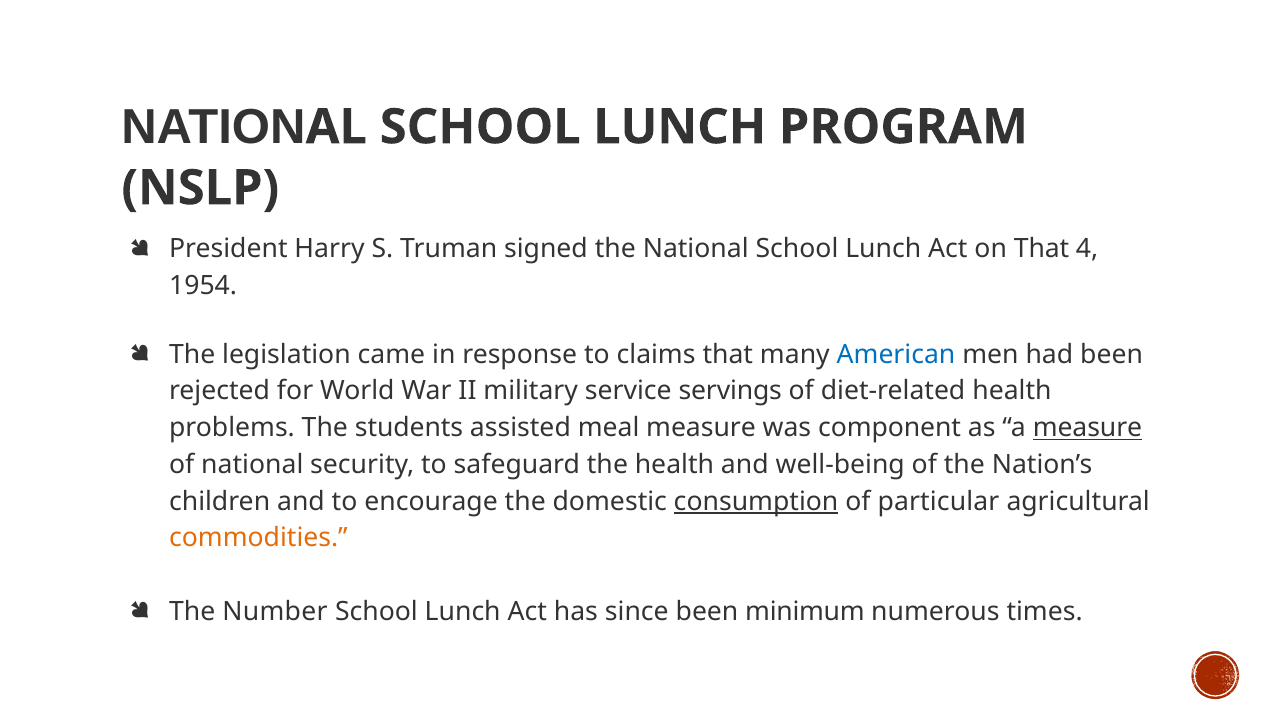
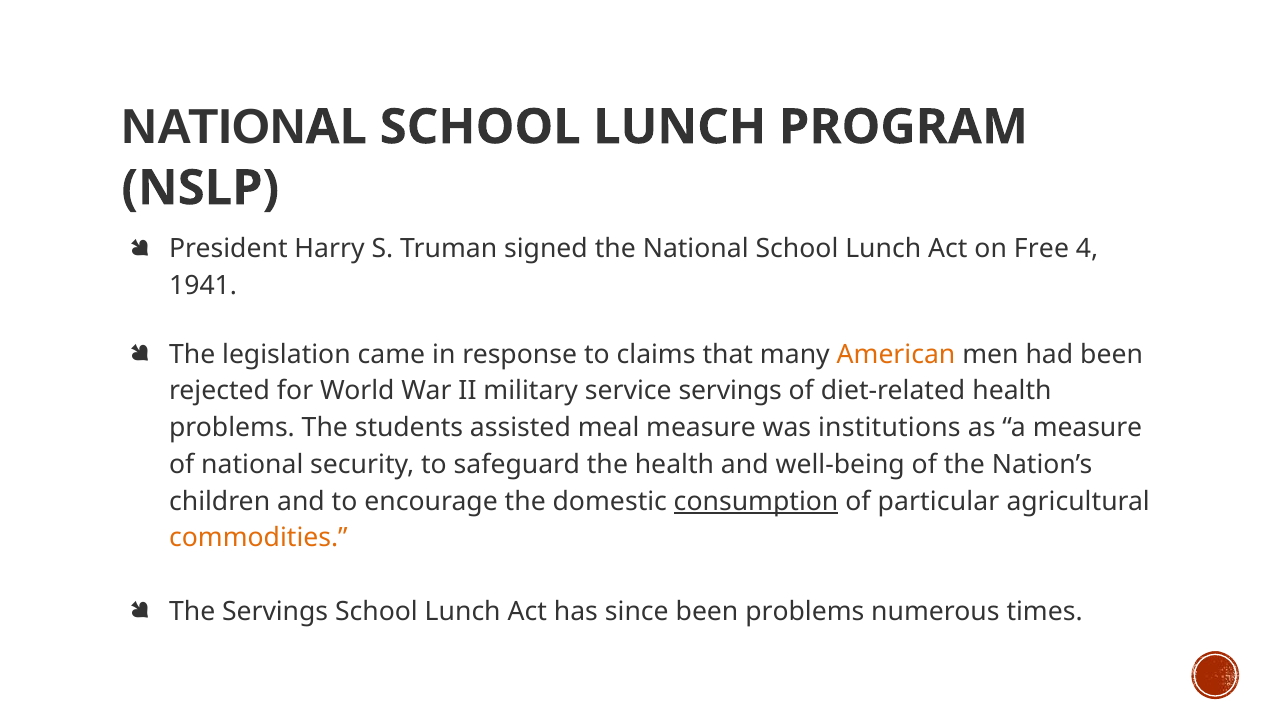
on That: That -> Free
1954: 1954 -> 1941
American colour: blue -> orange
component: component -> institutions
measure at (1088, 428) underline: present -> none
The Number: Number -> Servings
been minimum: minimum -> problems
